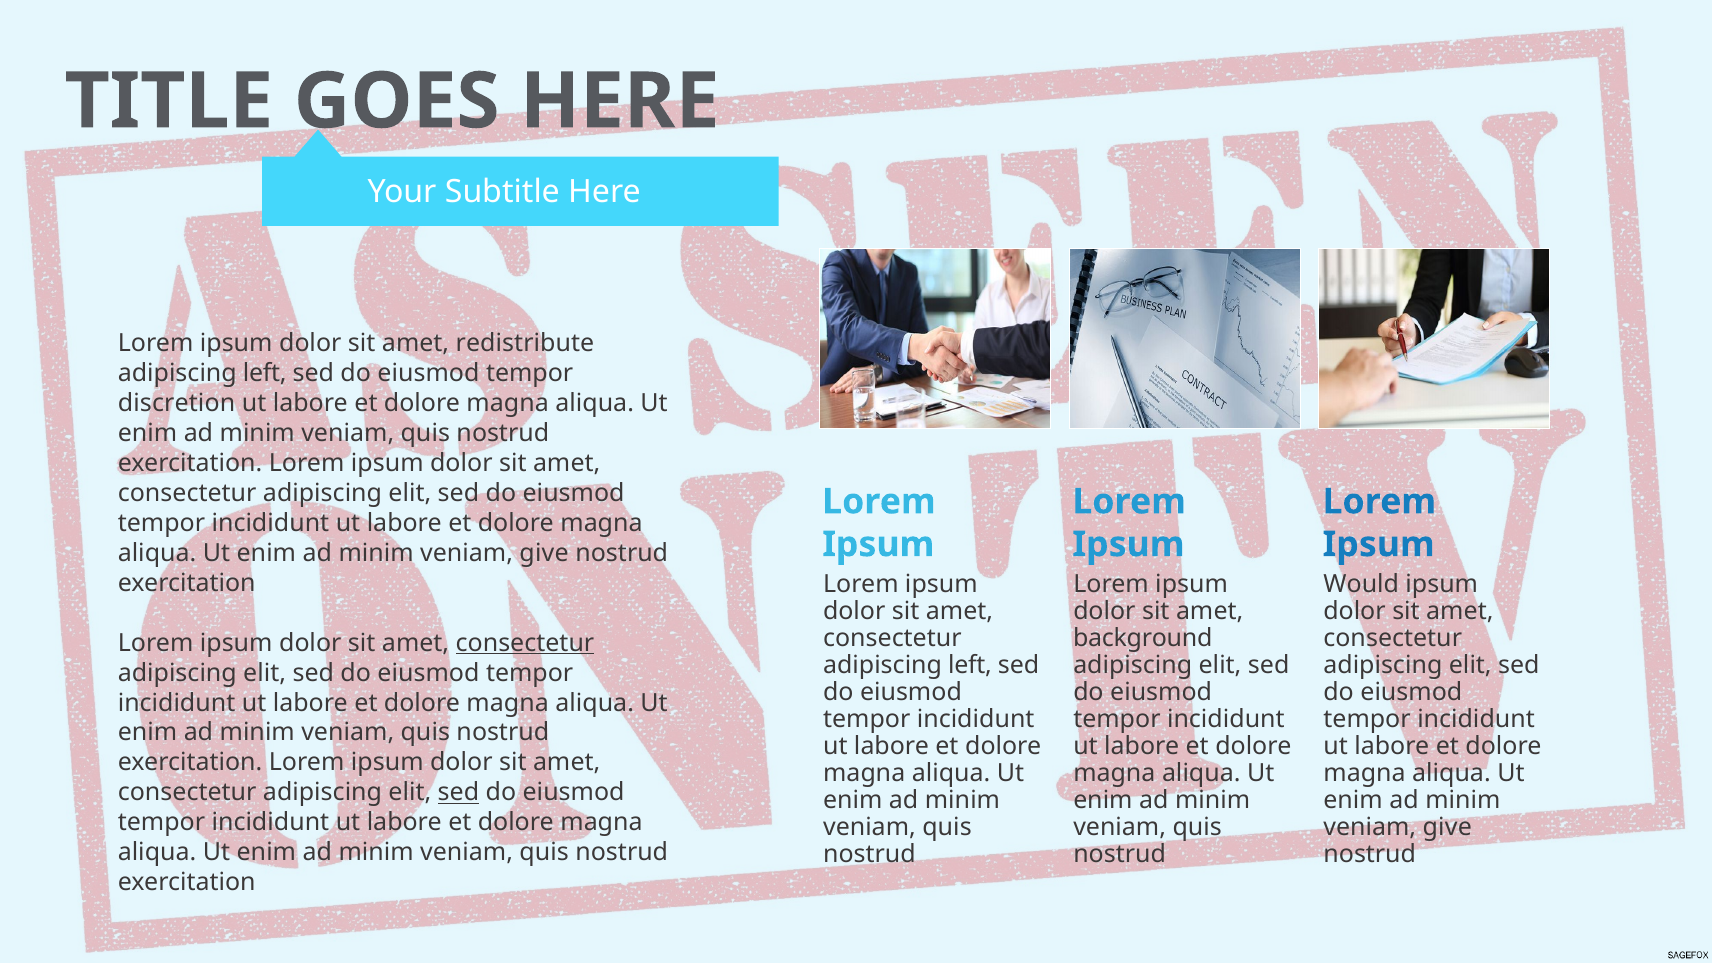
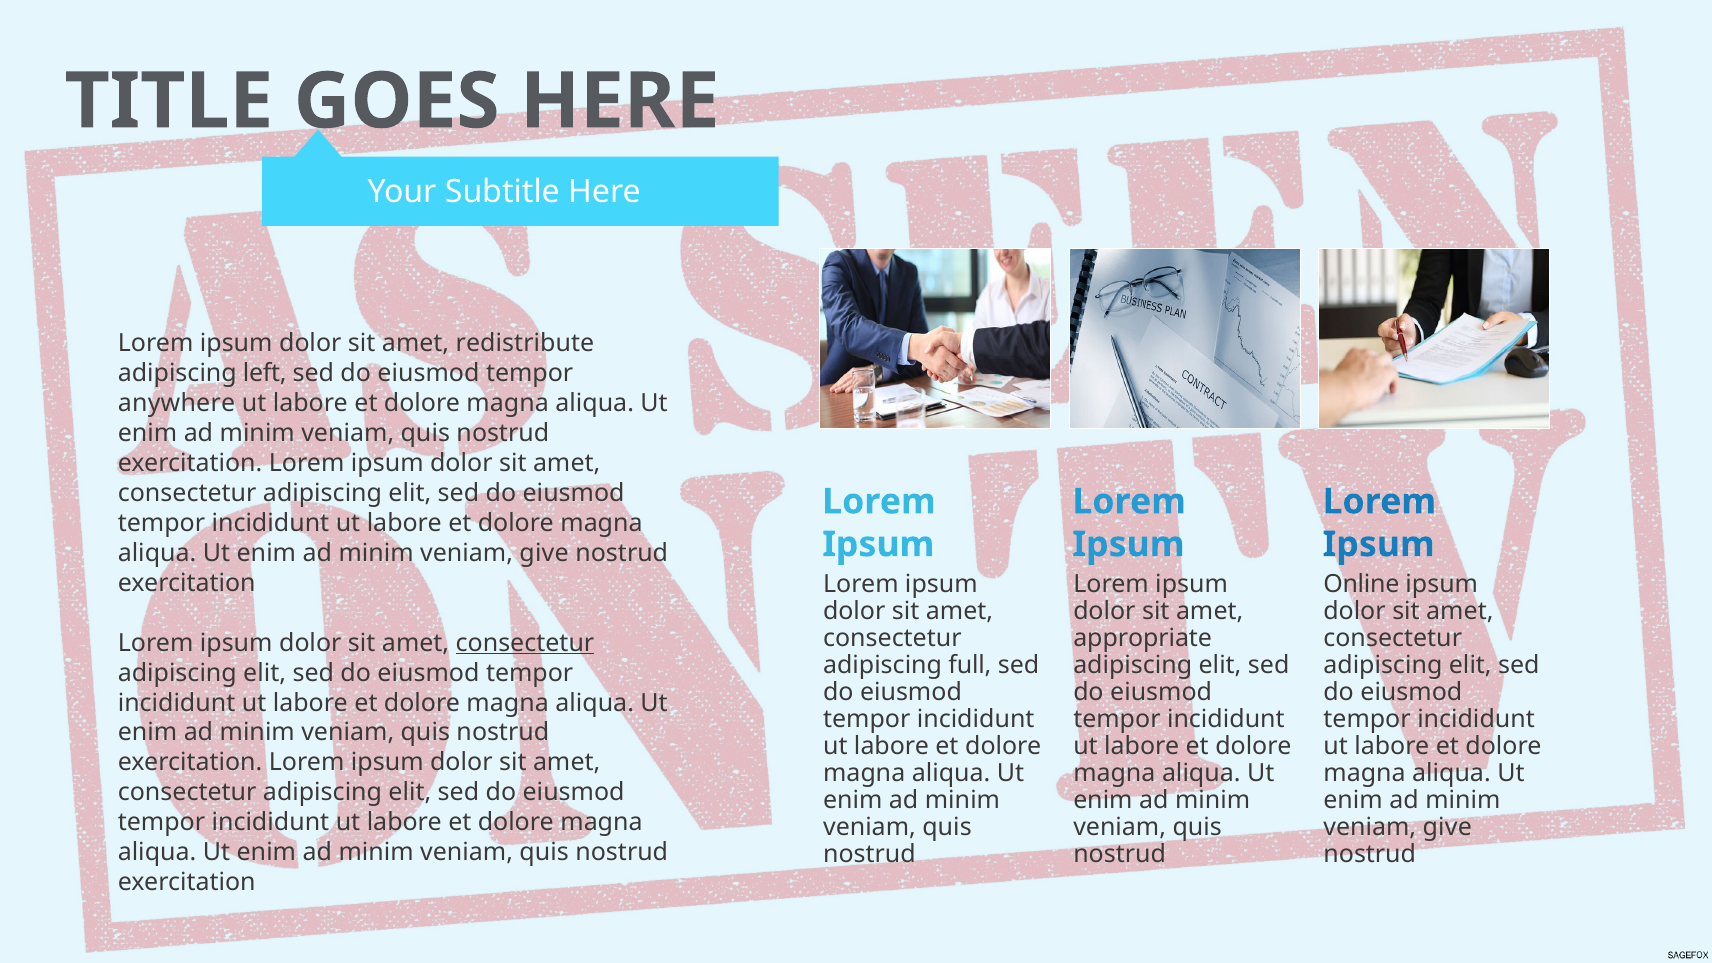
discretion: discretion -> anywhere
Would: Would -> Online
background: background -> appropriate
left at (970, 665): left -> full
sed at (458, 793) underline: present -> none
